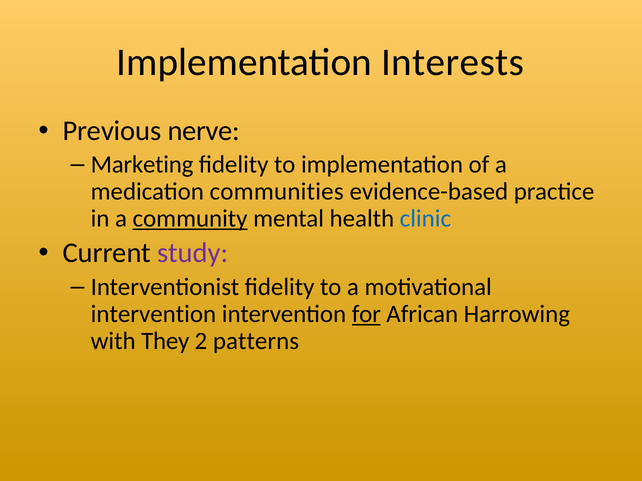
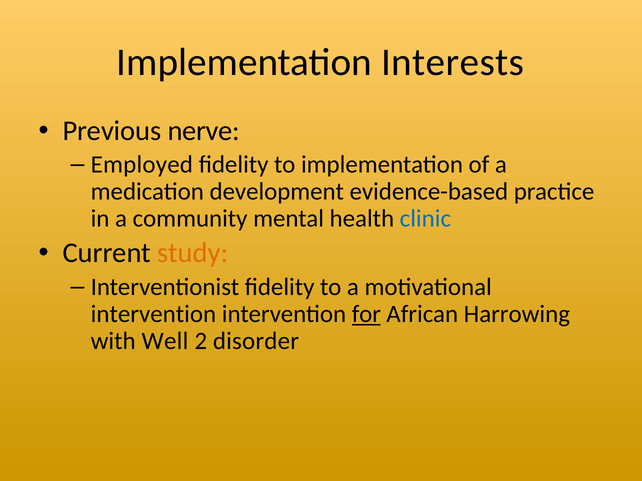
Marketing: Marketing -> Employed
communities: communities -> development
community underline: present -> none
study colour: purple -> orange
They: They -> Well
patterns: patterns -> disorder
